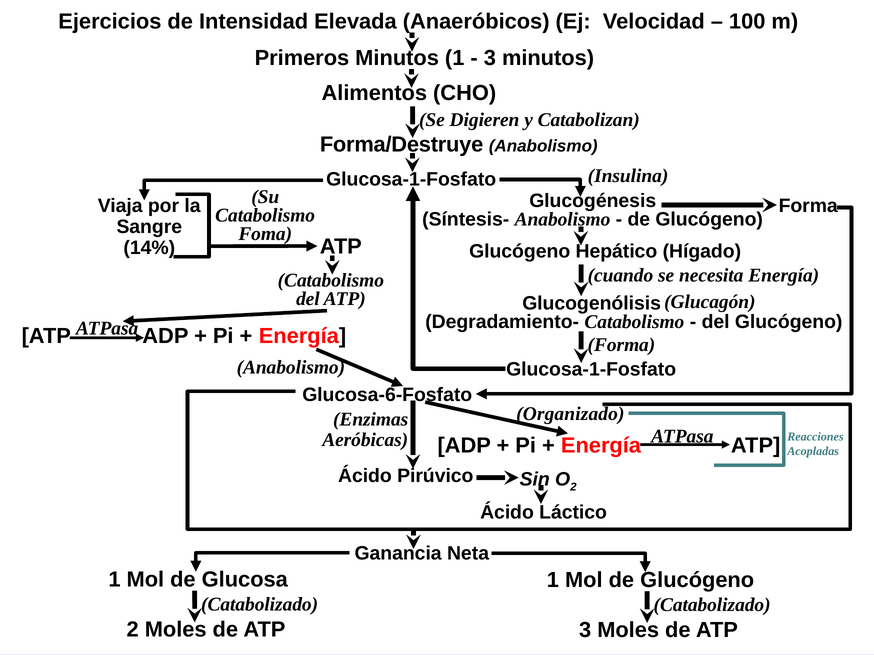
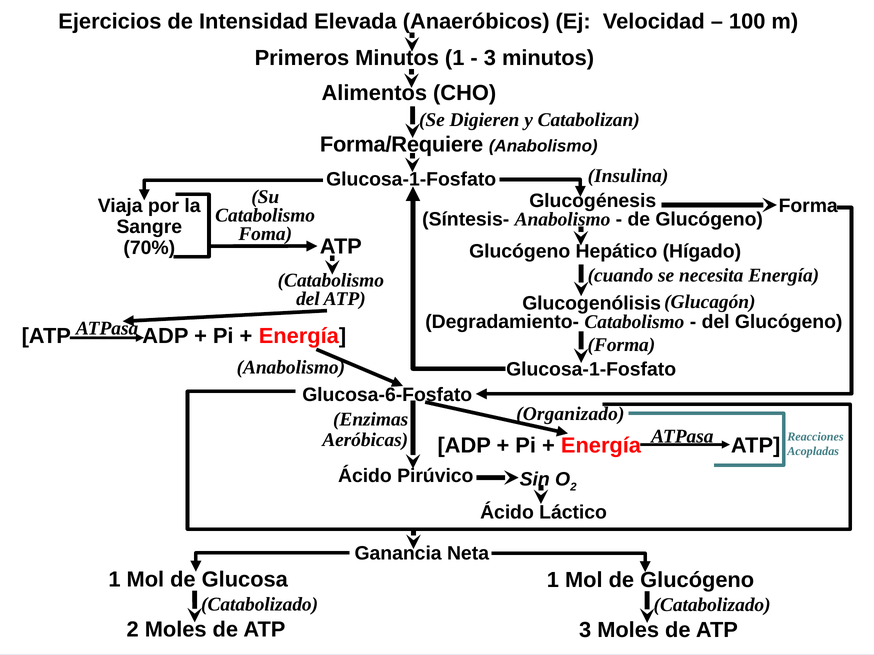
Forma/Destruye: Forma/Destruye -> Forma/Requiere
14%: 14% -> 70%
